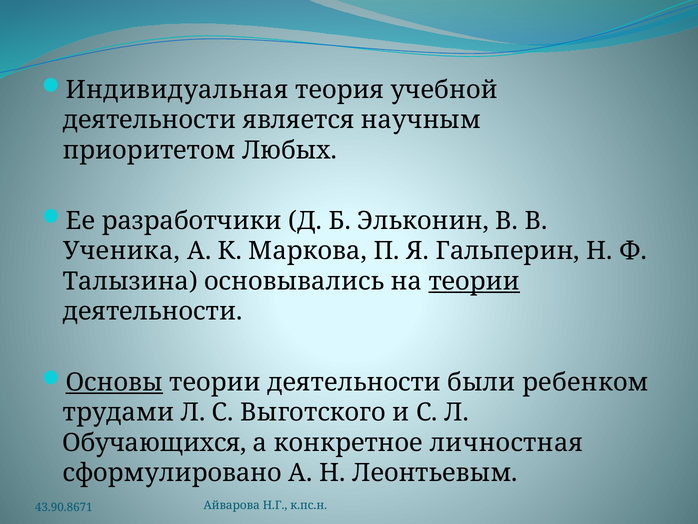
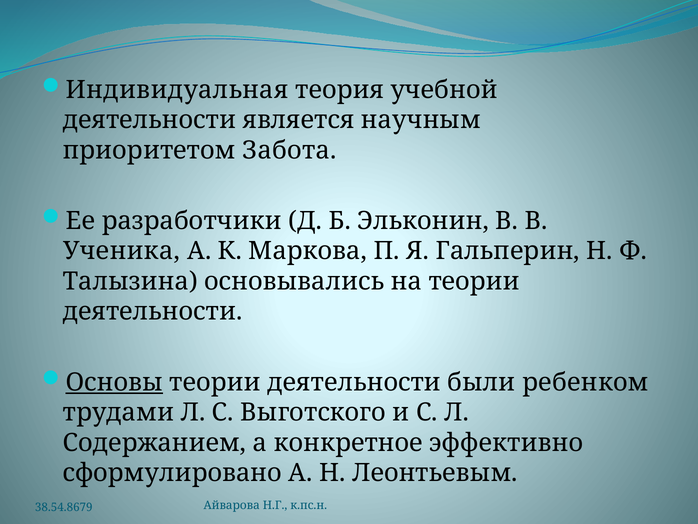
Любых: Любых -> Забота
теории at (474, 281) underline: present -> none
Обучающихся: Обучающихся -> Содержанием
личностная: личностная -> эффективно
43.90.8671: 43.90.8671 -> 38.54.8679
